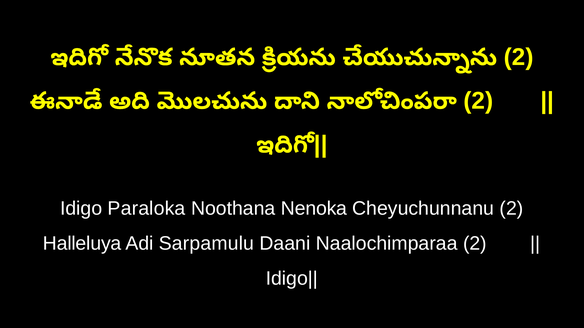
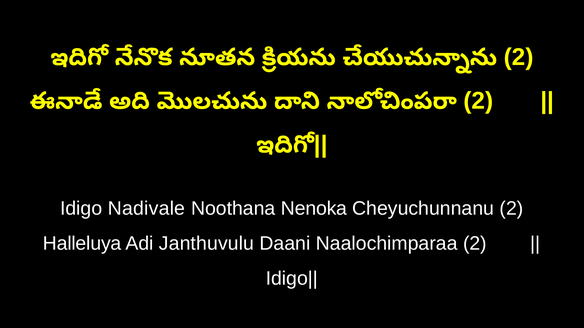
Paraloka: Paraloka -> Nadivale
Sarpamulu: Sarpamulu -> Janthuvulu
